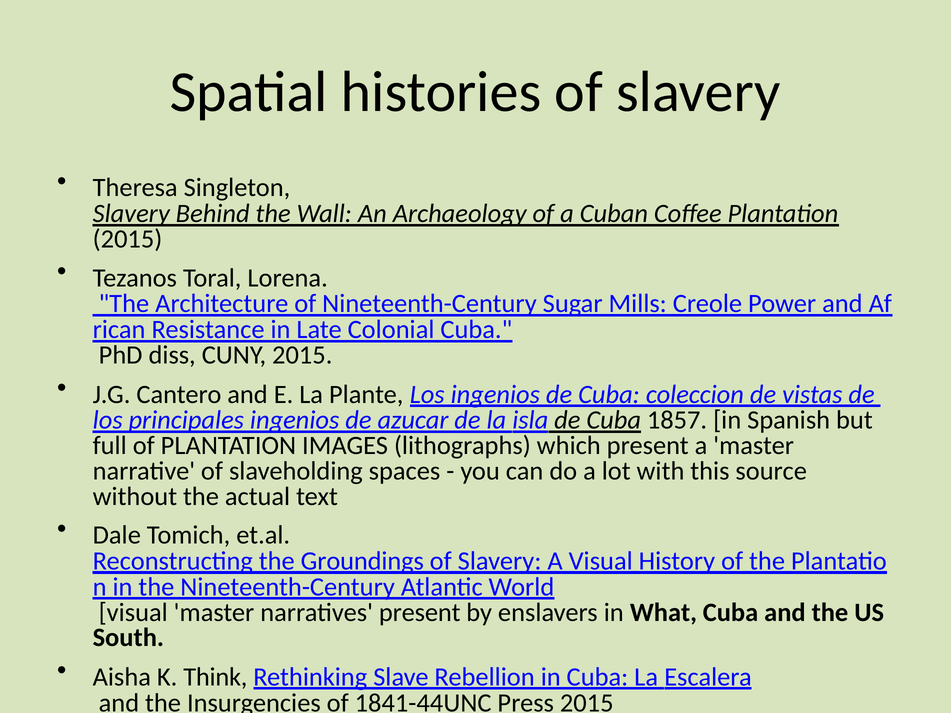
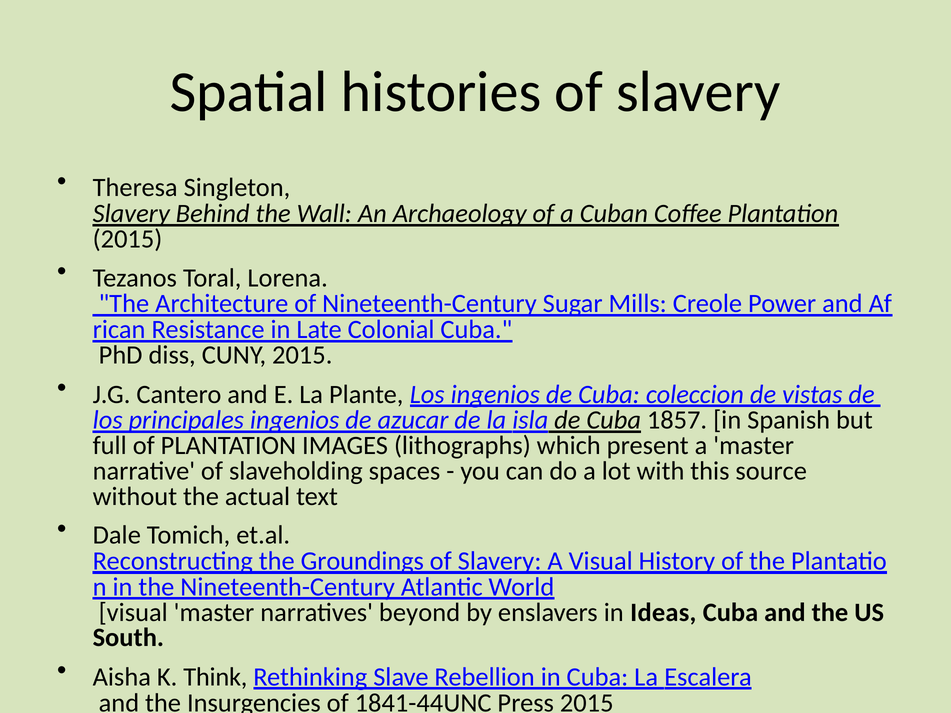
narratives present: present -> beyond
What: What -> Ideas
